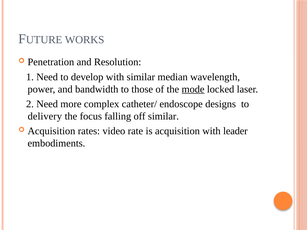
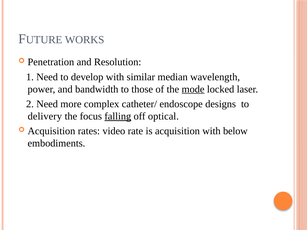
falling underline: none -> present
off similar: similar -> optical
leader: leader -> below
